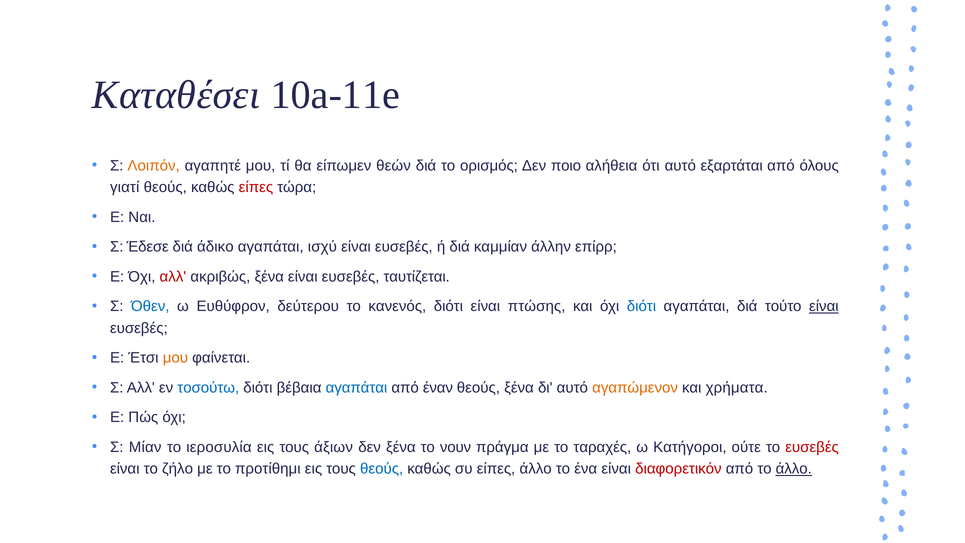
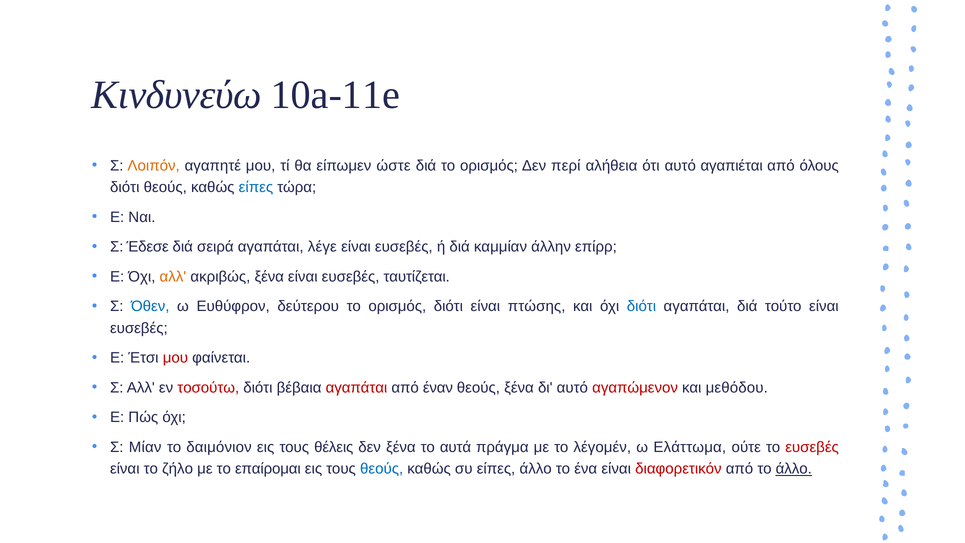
Καταθέσει: Καταθέσει -> Κινδυνεύω
θεών: θεών -> ώστε
ποιο: ποιο -> περί
εξαρτάται: εξαρτάται -> αγαπιέται
γιατί at (125, 187): γιατί -> διότι
είπες at (256, 187) colour: red -> blue
άδικο: άδικο -> σειρά
ισχύ: ισχύ -> λέγε
αλλ at (173, 277) colour: red -> orange
κανενός at (397, 306): κανενός -> ορισμός
είναι at (824, 306) underline: present -> none
μου at (175, 358) colour: orange -> red
τοσούτω colour: blue -> red
αγαπάται at (356, 388) colour: blue -> red
αγαπώμενον colour: orange -> red
χρήματα: χρήματα -> μεθόδου
ιεροσυλία: ιεροσυλία -> δαιμόνιον
άξιων: άξιων -> θέλεις
νουν: νουν -> αυτά
ταραχές: ταραχές -> λέγομέν
Κατήγοροι: Κατήγοροι -> Ελάττωμα
προτίθημι: προτίθημι -> επαίρομαι
